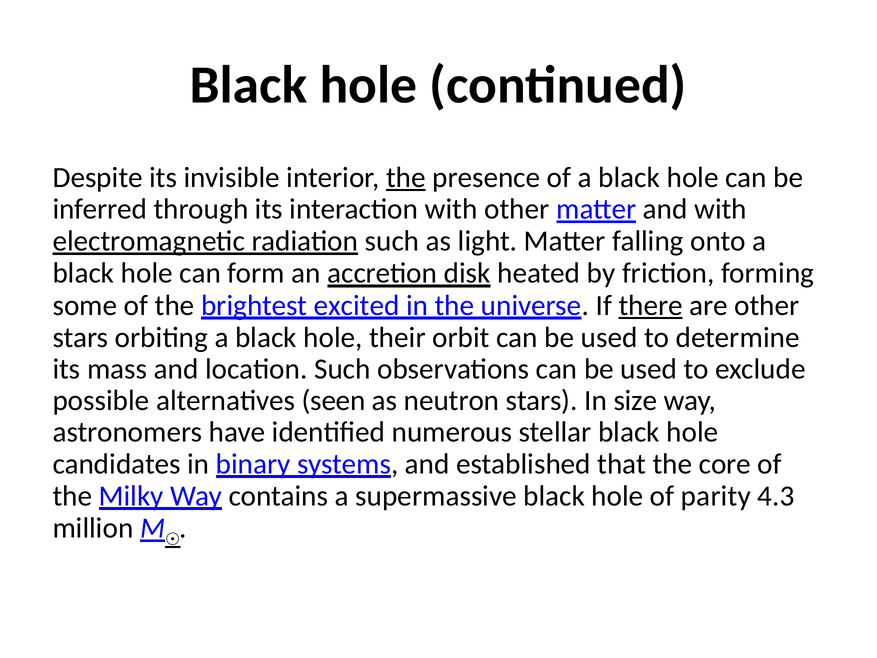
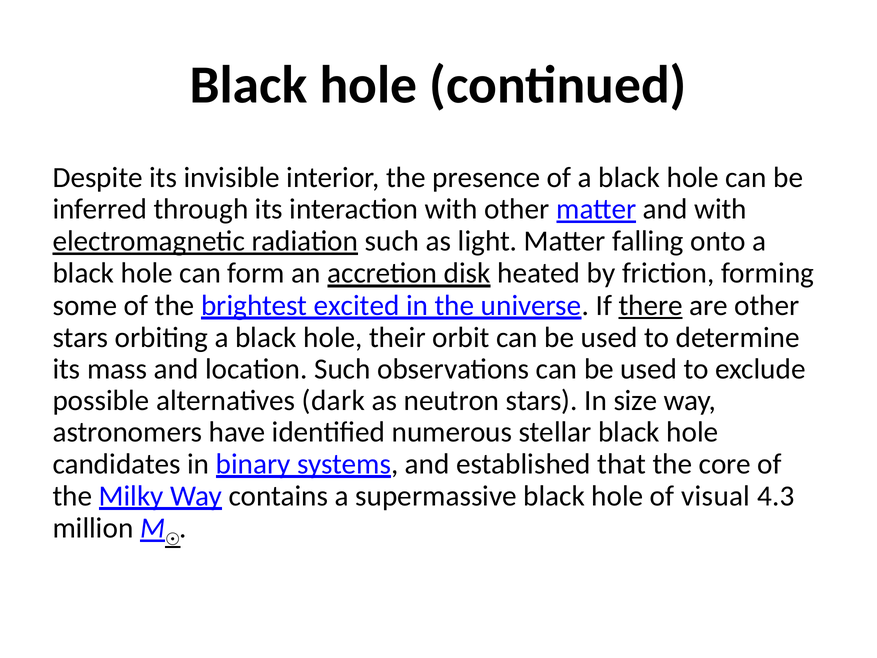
the at (406, 177) underline: present -> none
seen: seen -> dark
parity: parity -> visual
